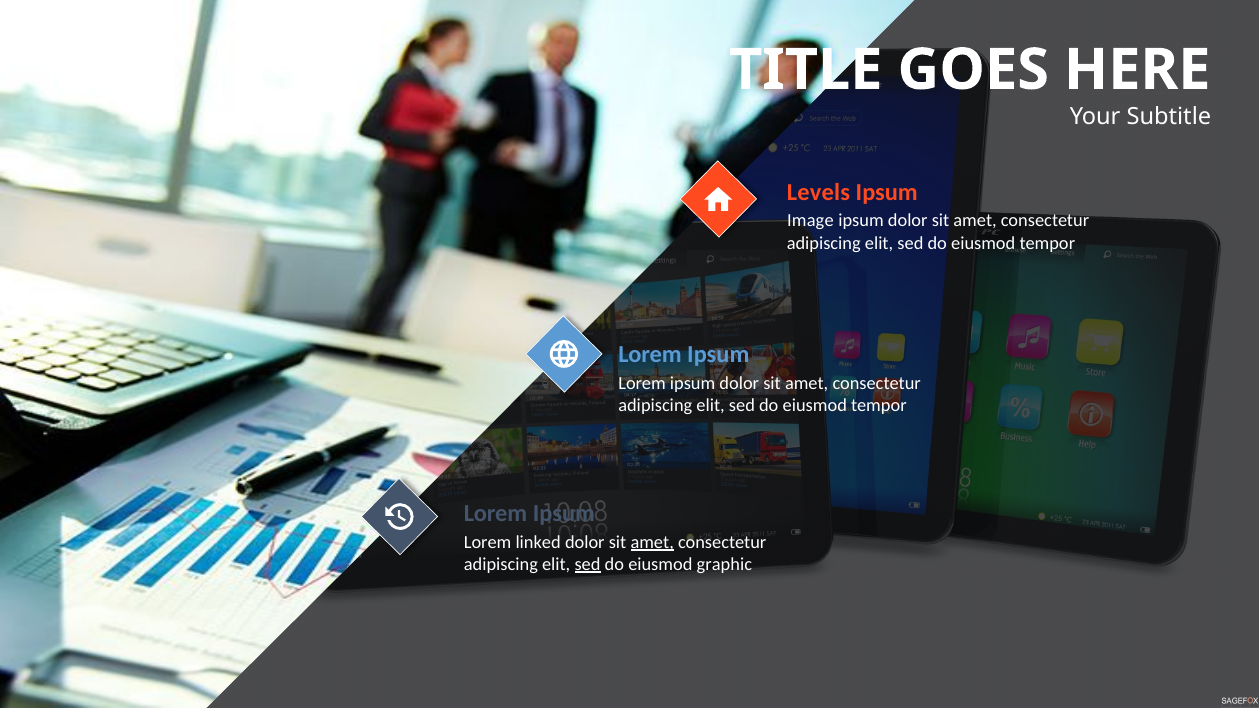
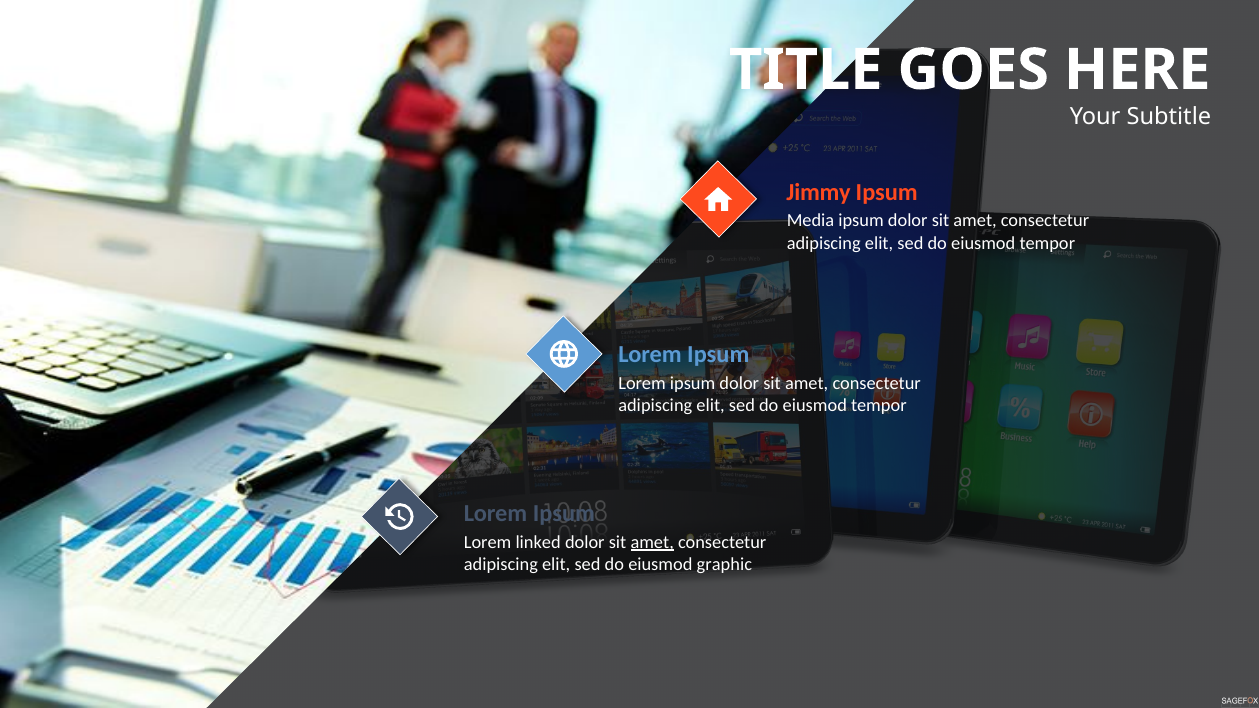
Levels: Levels -> Jimmy
Image: Image -> Media
sed at (588, 564) underline: present -> none
